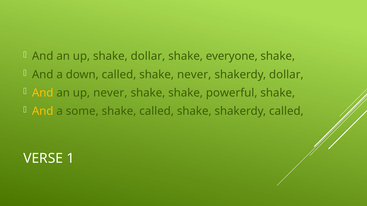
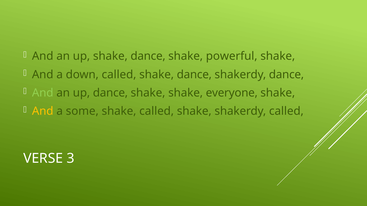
up shake dollar: dollar -> dance
everyone: everyone -> powerful
never at (194, 75): never -> dance
shakerdy dollar: dollar -> dance
And at (43, 93) colour: yellow -> light green
up never: never -> dance
powerful: powerful -> everyone
1: 1 -> 3
